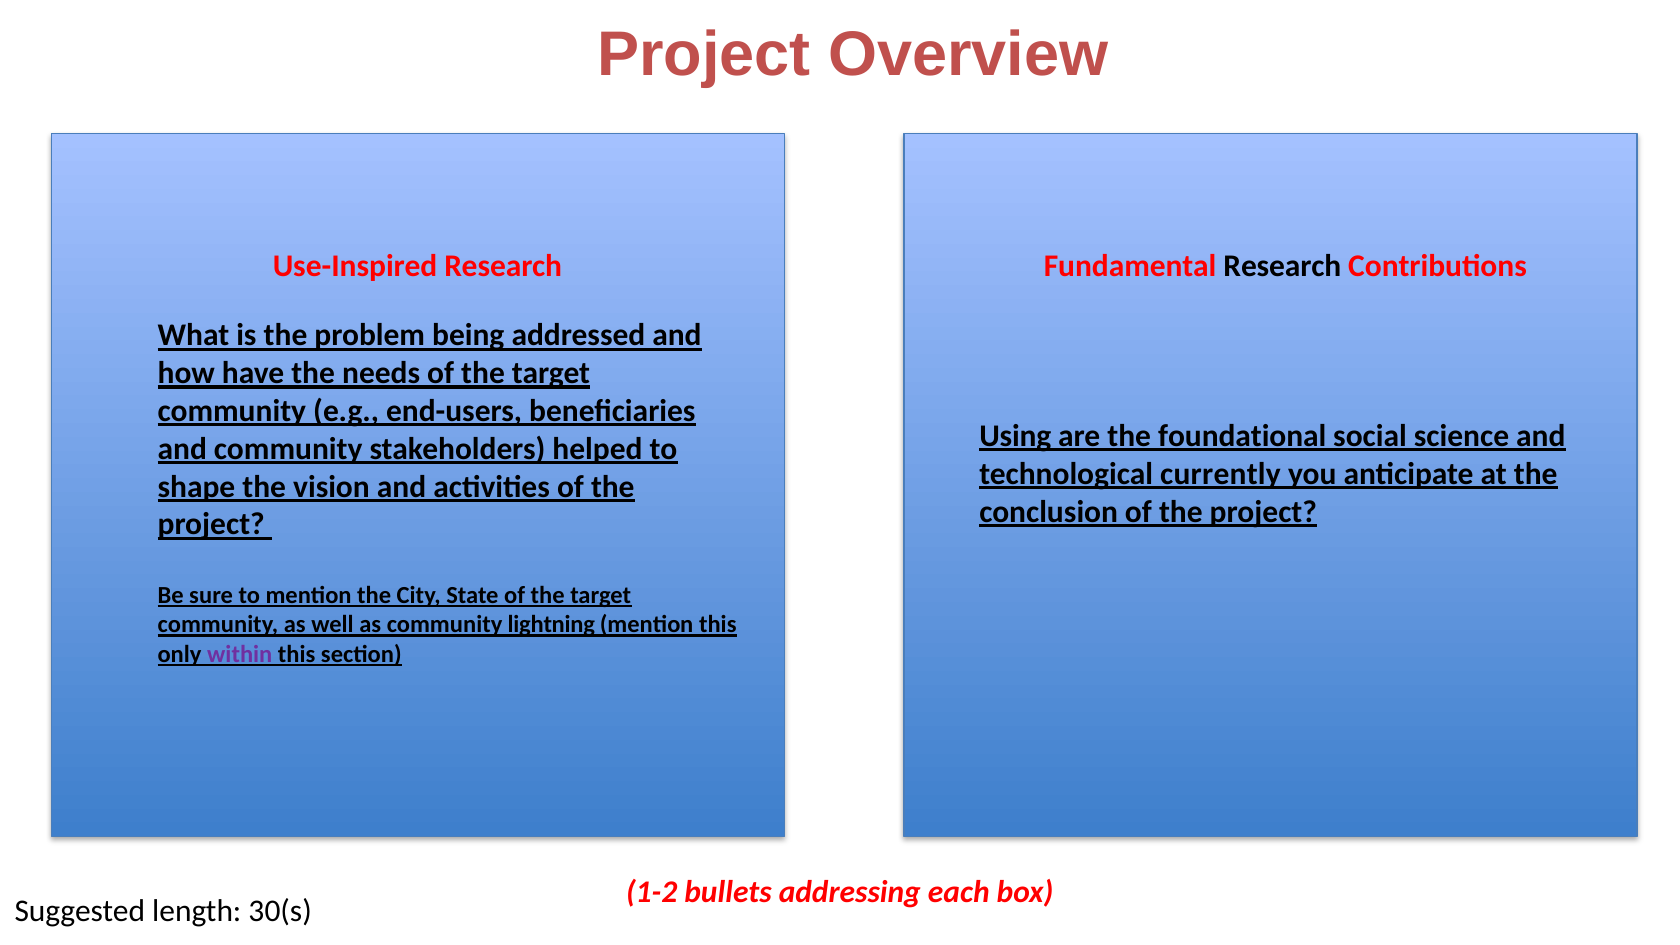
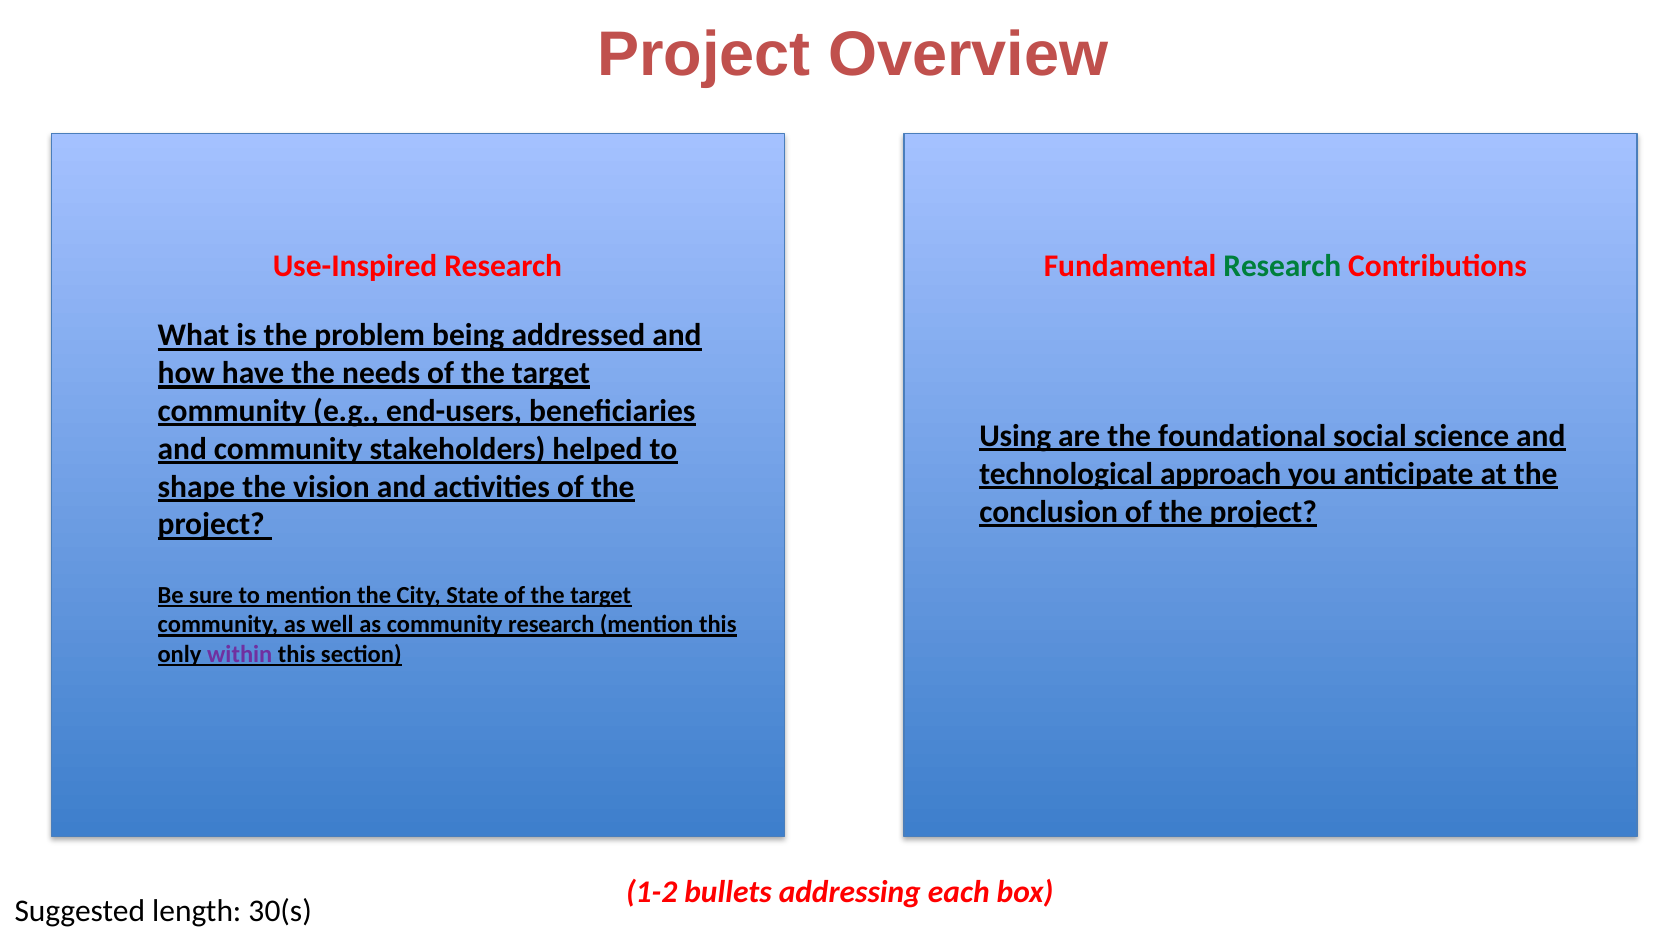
Research at (1282, 266) colour: black -> green
currently: currently -> approach
community lightning: lightning -> research
